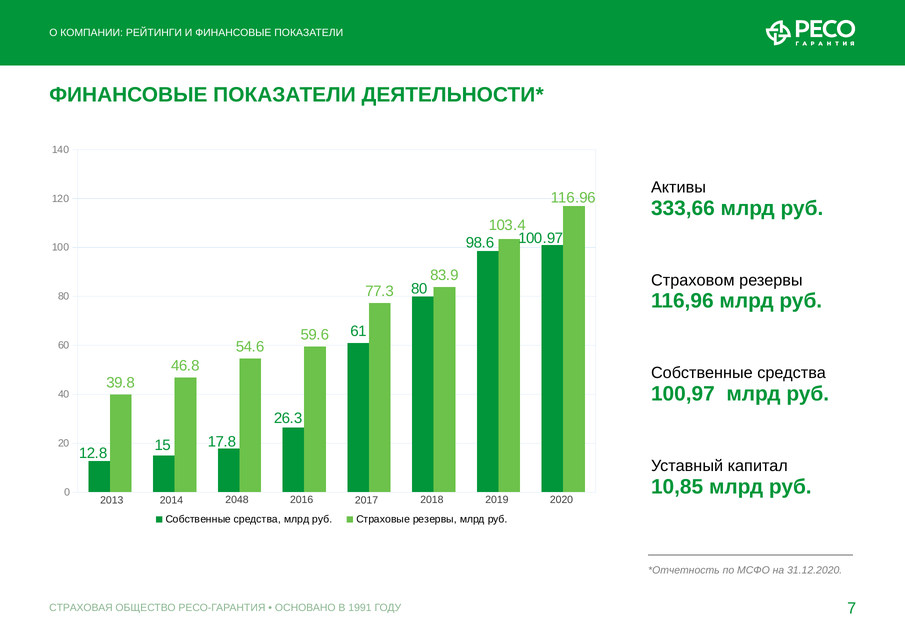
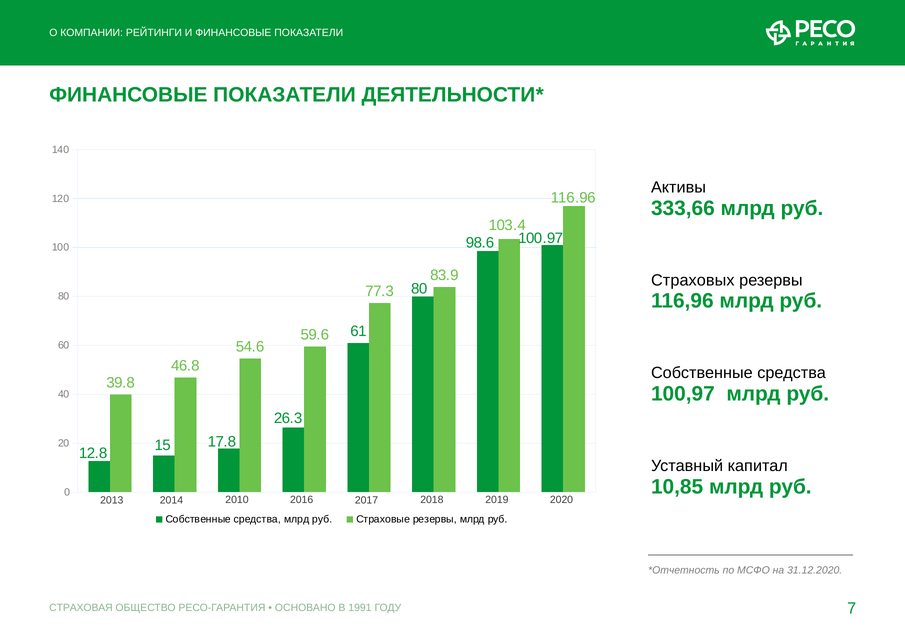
Страховом: Страховом -> Страховых
2048: 2048 -> 2010
